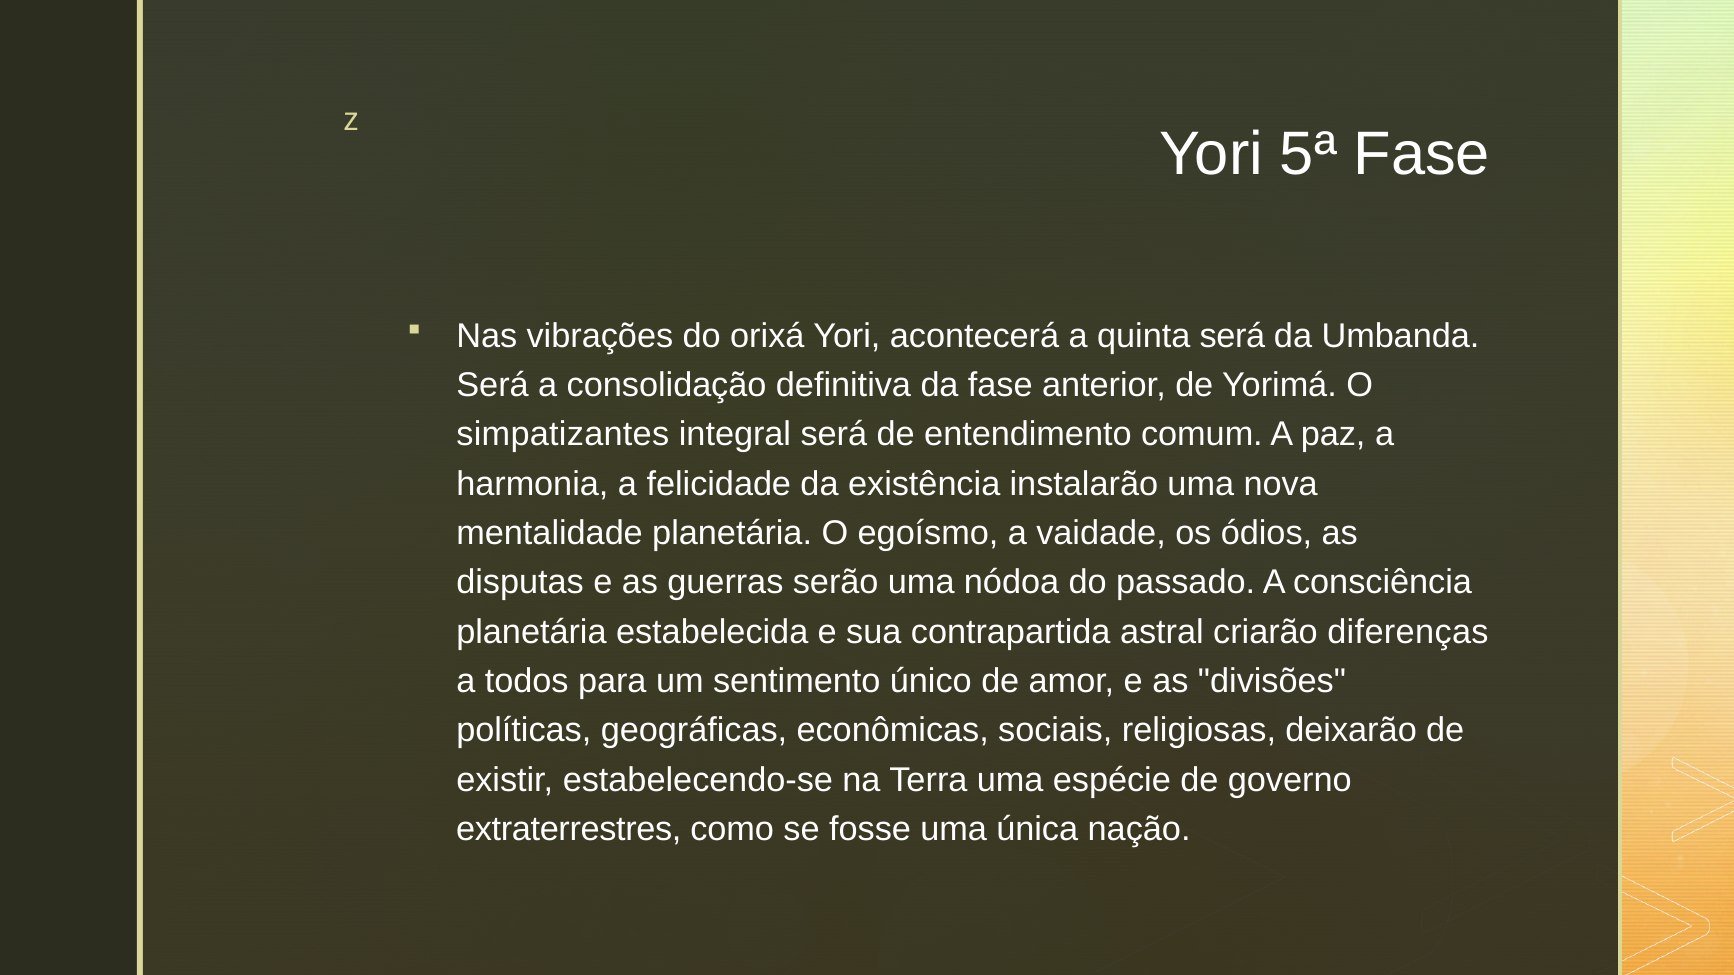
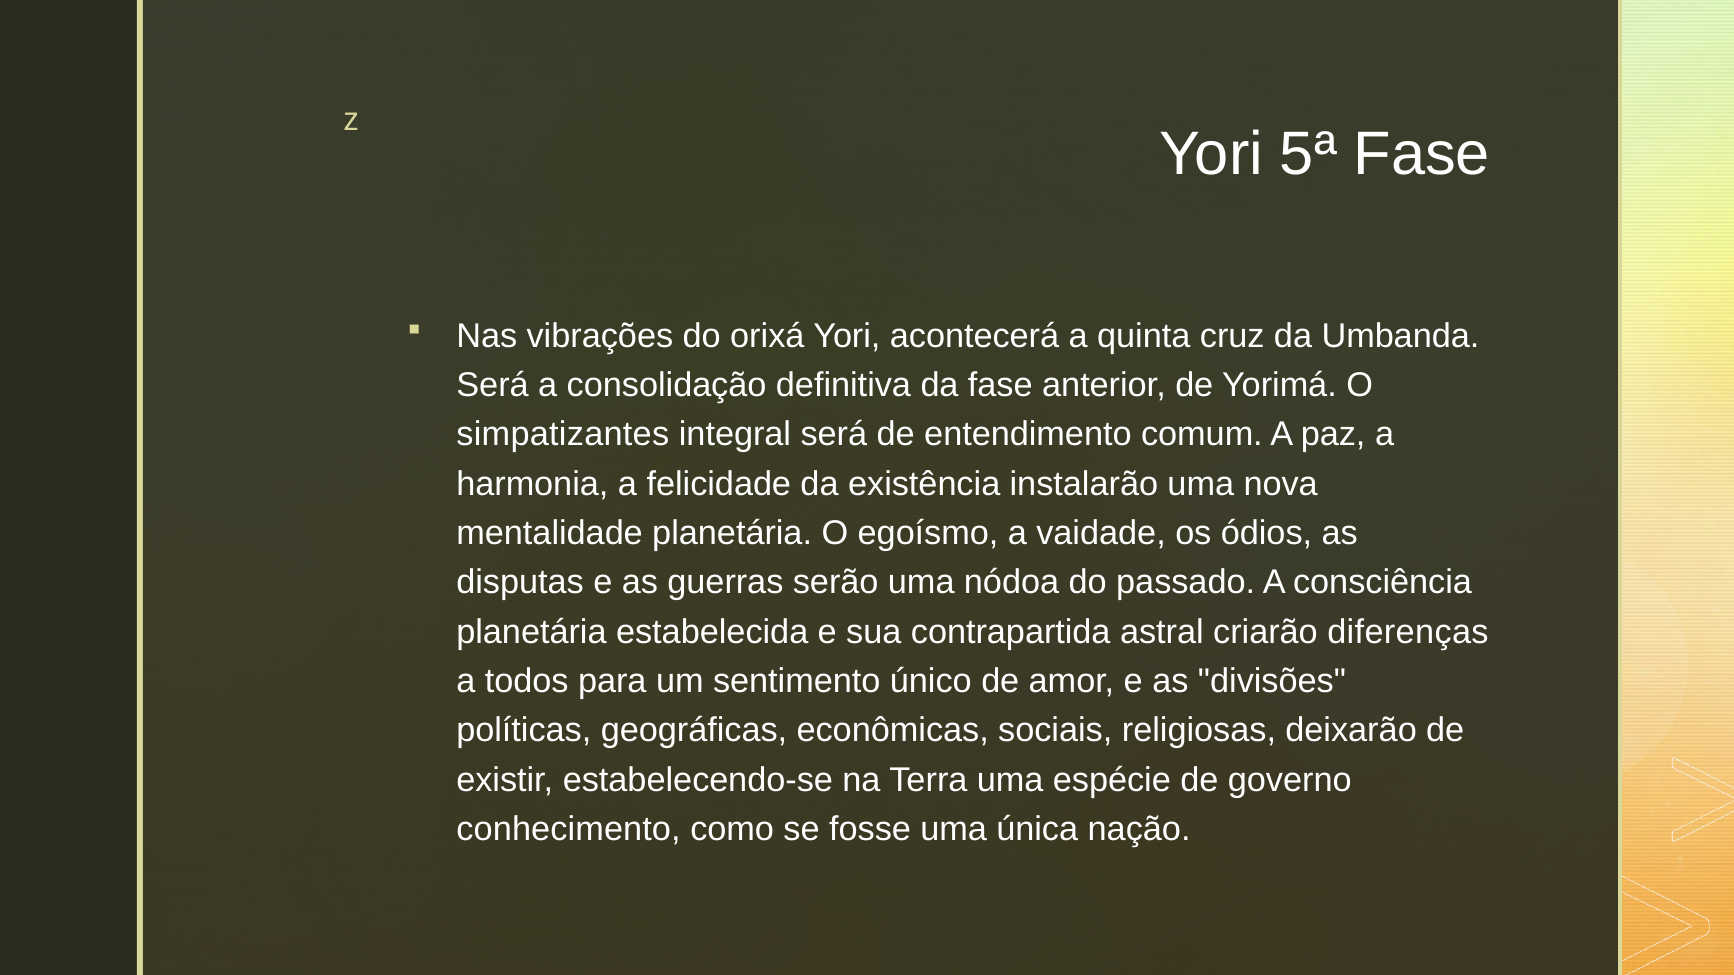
quinta será: será -> cruz
extraterrestres: extraterrestres -> conhecimento
